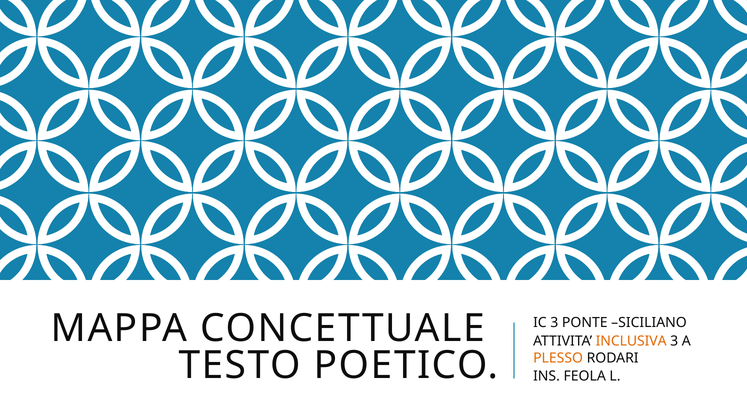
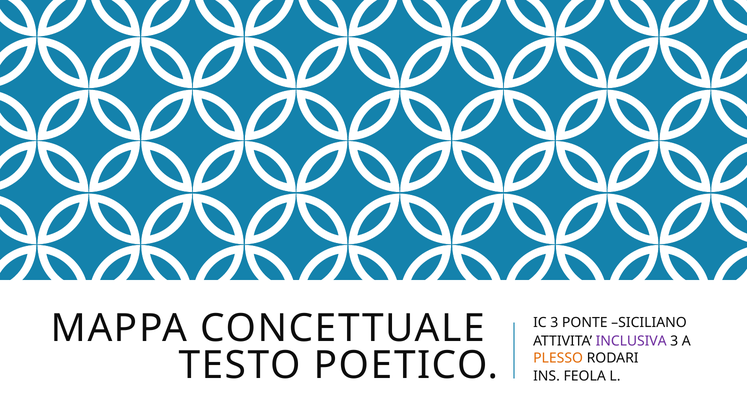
INCLUSIVA colour: orange -> purple
